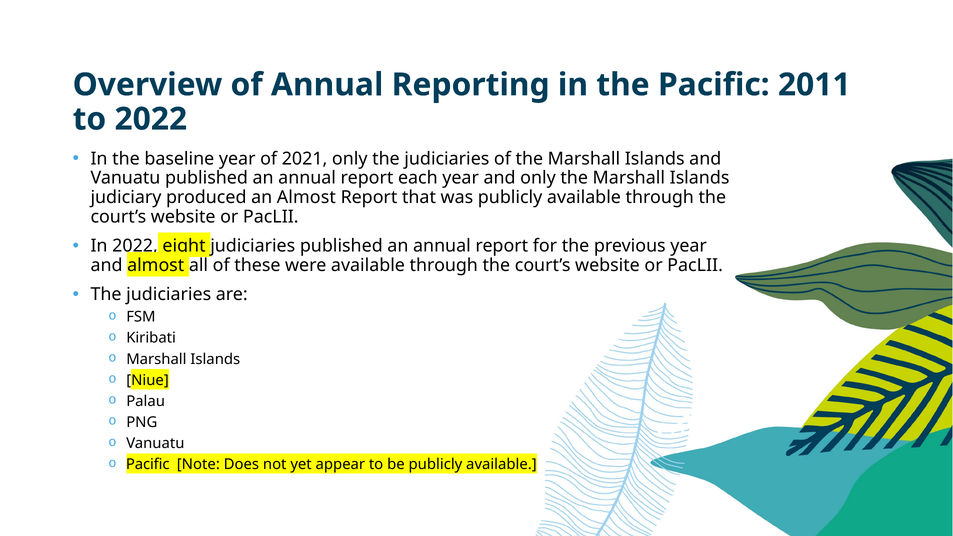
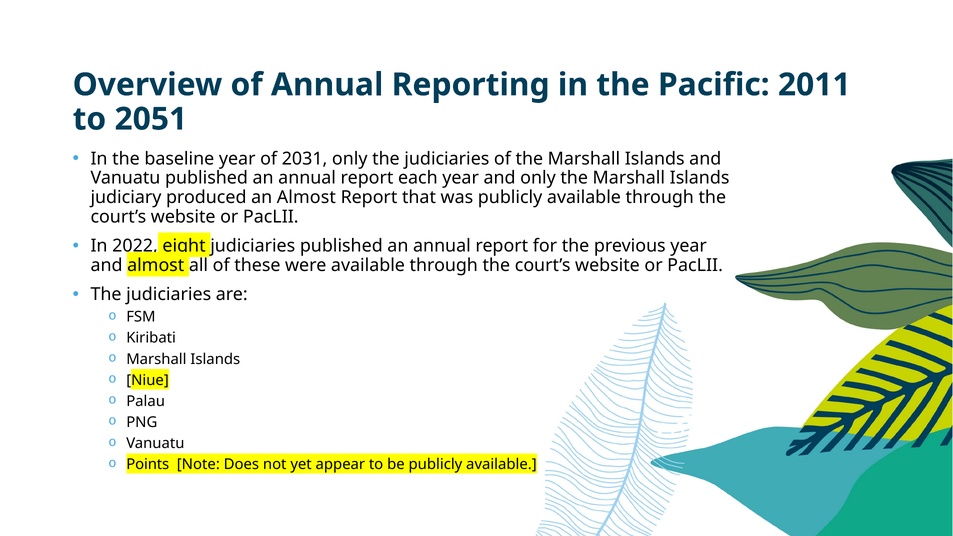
to 2022: 2022 -> 2051
2021: 2021 -> 2031
Pacific at (148, 464): Pacific -> Points
